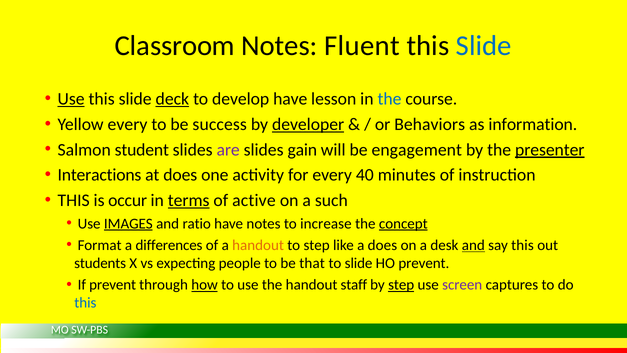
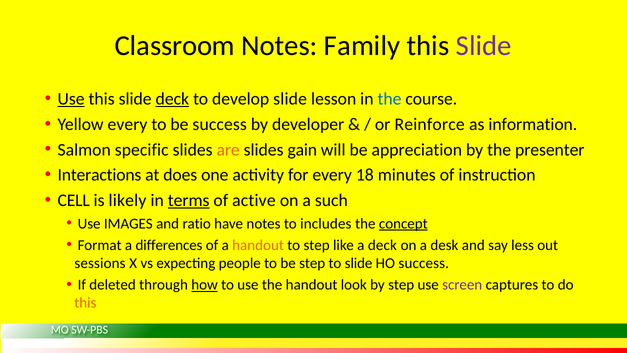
Fluent: Fluent -> Family
Slide at (484, 46) colour: blue -> purple
develop have: have -> slide
developer underline: present -> none
Behaviors: Behaviors -> Reinforce
student: student -> specific
are colour: purple -> orange
engagement: engagement -> appreciation
presenter underline: present -> none
40: 40 -> 18
THIS at (74, 200): THIS -> CELL
occur: occur -> likely
IMAGES underline: present -> none
increase: increase -> includes
a does: does -> deck
and at (473, 245) underline: present -> none
say this: this -> less
students: students -> sessions
be that: that -> step
HO prevent: prevent -> success
If prevent: prevent -> deleted
staff: staff -> look
step at (401, 285) underline: present -> none
this at (85, 303) colour: blue -> orange
